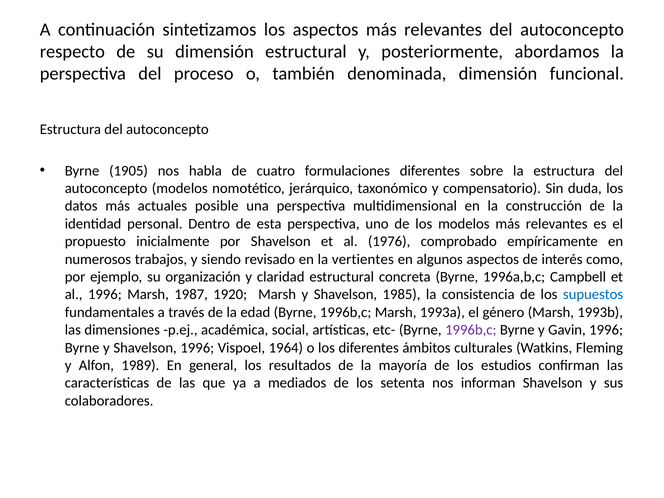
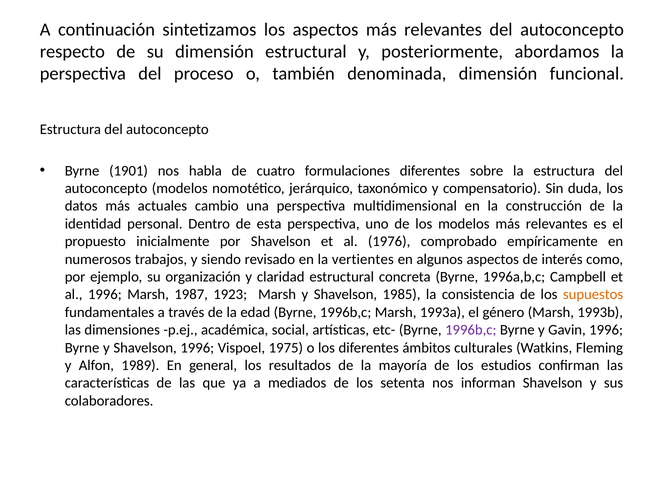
1905: 1905 -> 1901
posible: posible -> cambio
1920: 1920 -> 1923
supuestos colour: blue -> orange
1964: 1964 -> 1975
